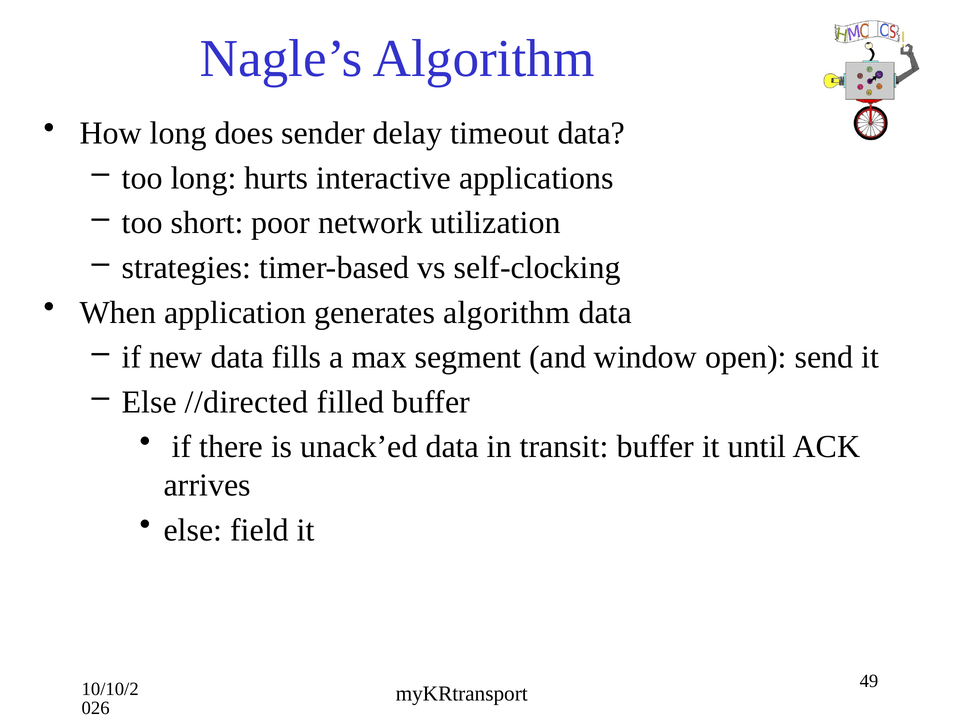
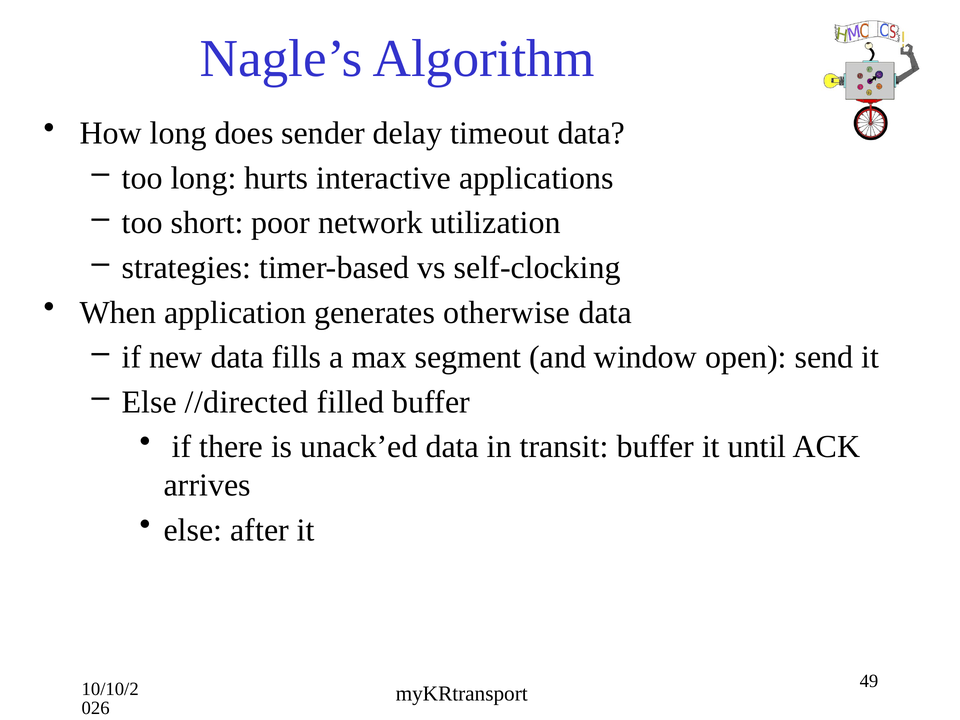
generates algorithm: algorithm -> otherwise
field: field -> after
